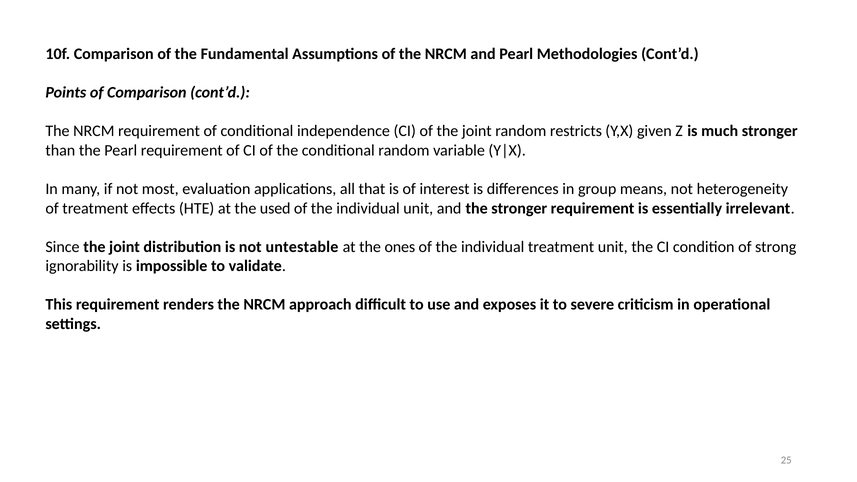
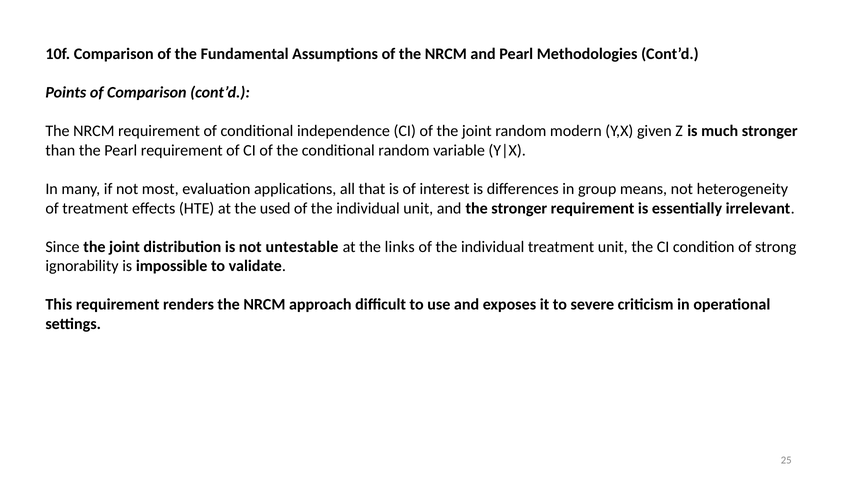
restricts: restricts -> modern
ones: ones -> links
